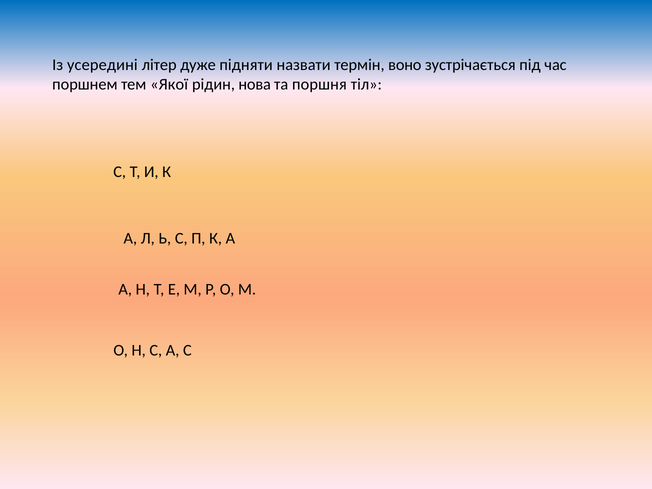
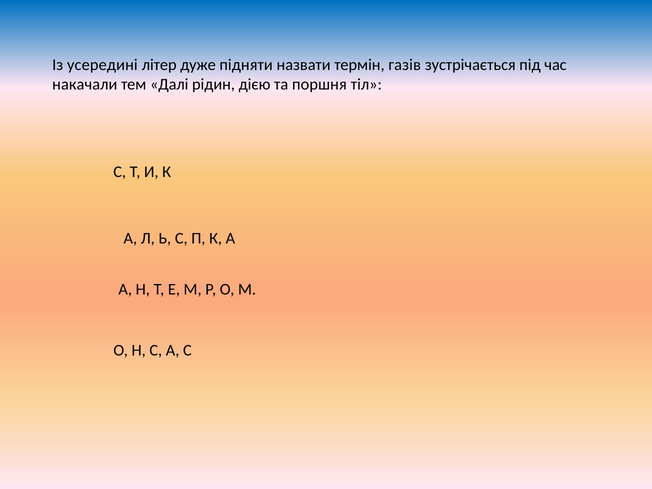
воно: воно -> газів
поршнем: поршнем -> накачали
Якої: Якої -> Далі
нова: нова -> дією
